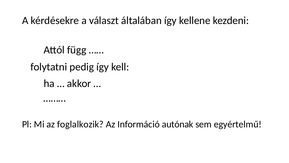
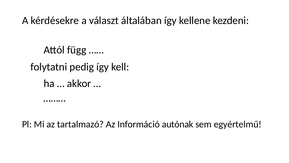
foglalkozik: foglalkozik -> tartalmazó
